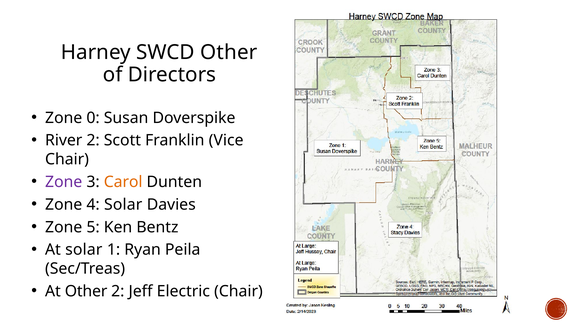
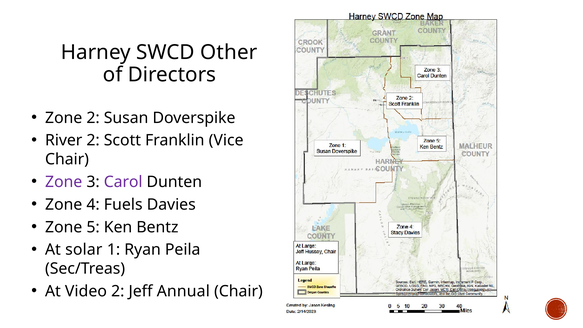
Zone 0: 0 -> 2
Carol colour: orange -> purple
4 Solar: Solar -> Fuels
At Other: Other -> Video
Electric: Electric -> Annual
